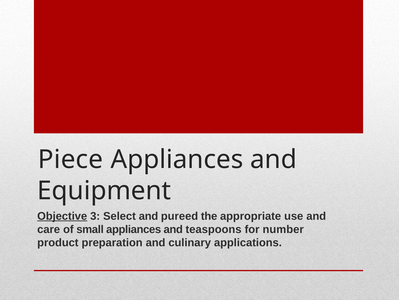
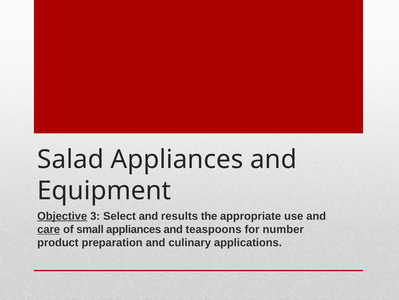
Piece: Piece -> Salad
pureed: pureed -> results
care underline: none -> present
